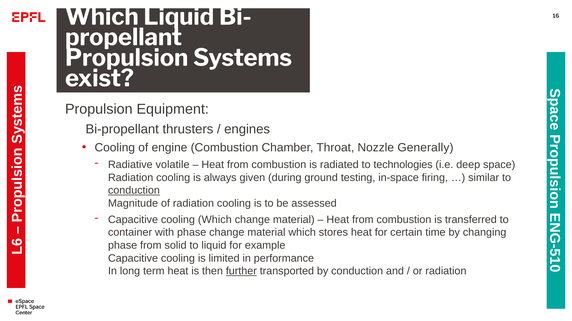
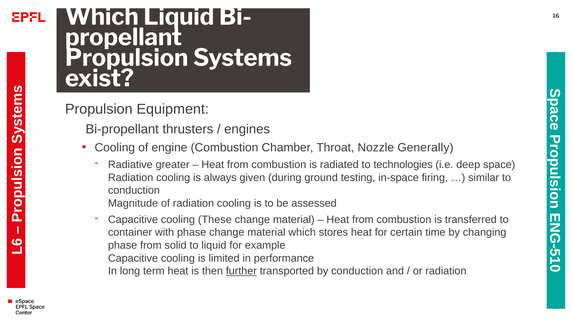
volatile: volatile -> greater
conduction at (134, 191) underline: present -> none
cooling Which: Which -> These
